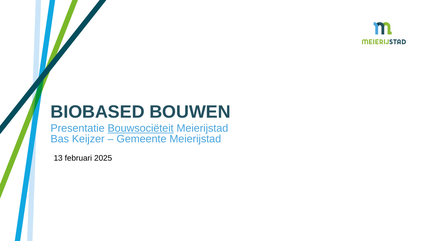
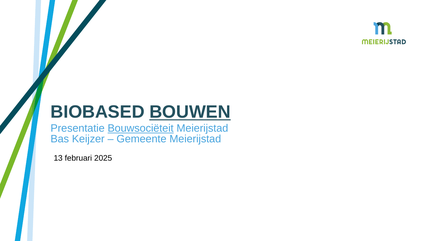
BOUWEN underline: none -> present
